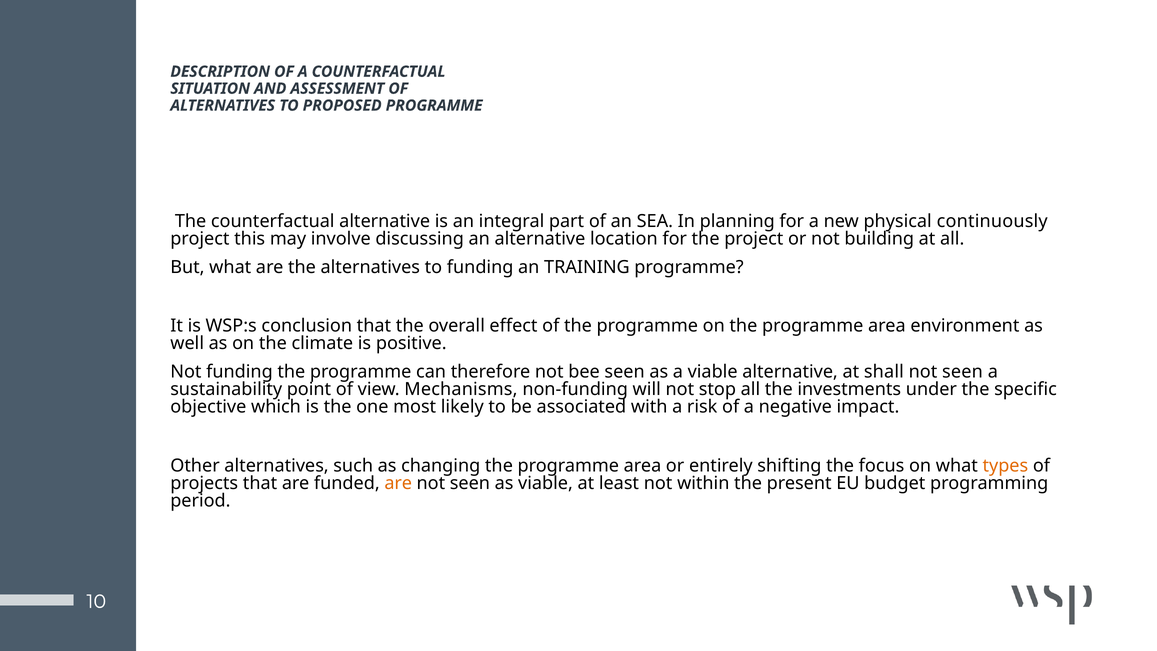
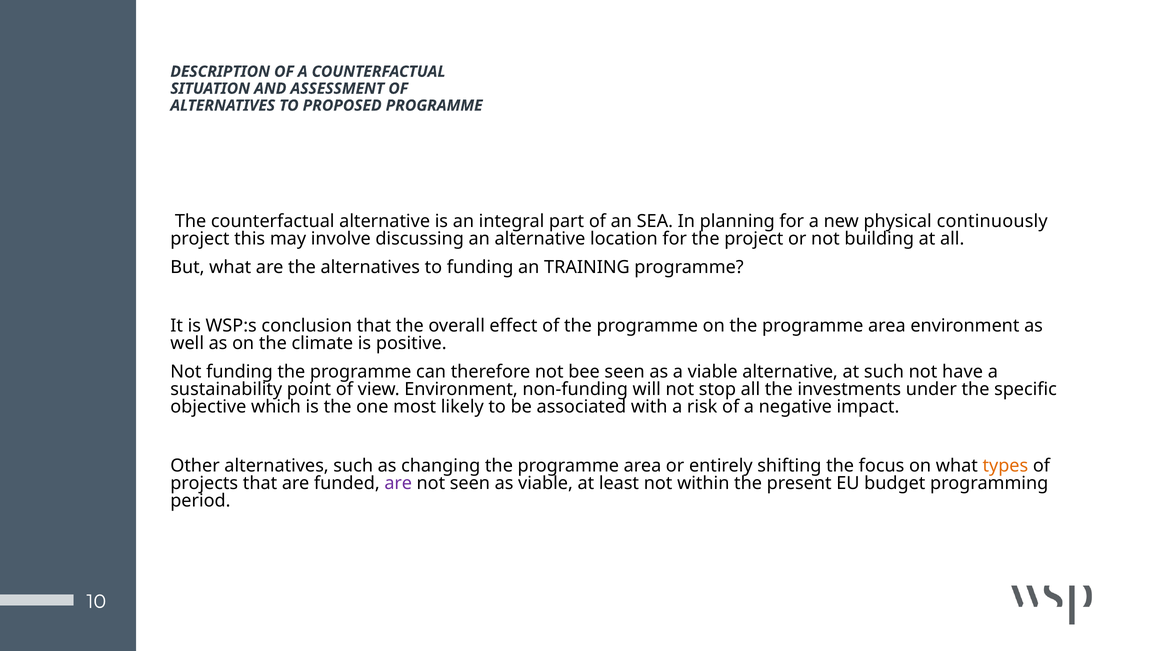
at shall: shall -> such
seen at (962, 372): seen -> have
view Mechanisms: Mechanisms -> Environment
are at (398, 483) colour: orange -> purple
